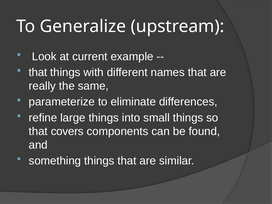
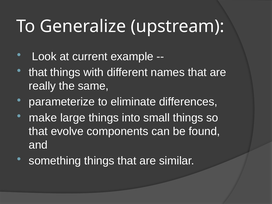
refine: refine -> make
covers: covers -> evolve
